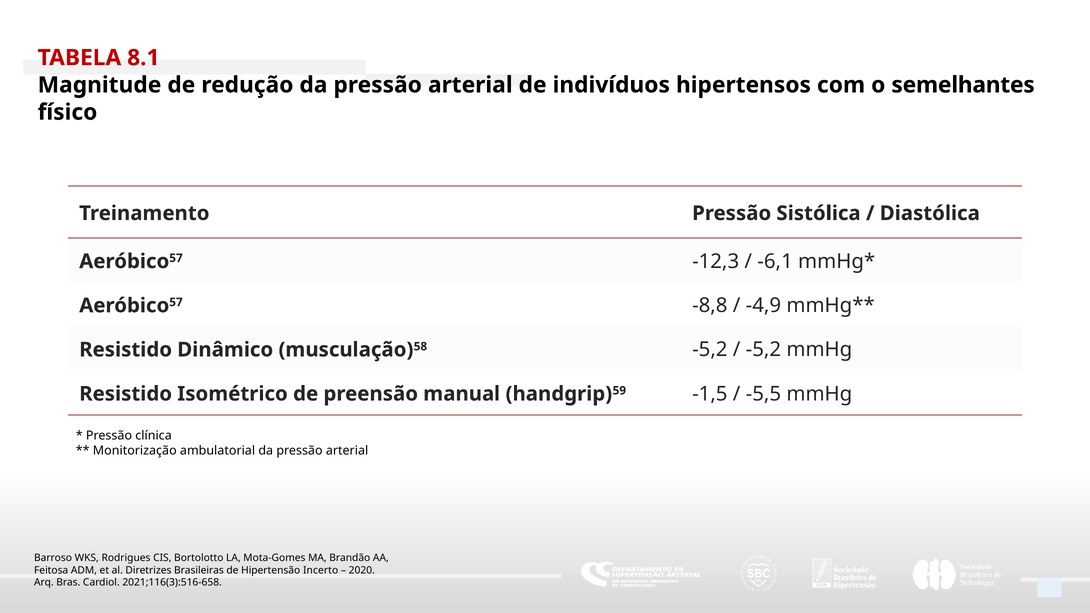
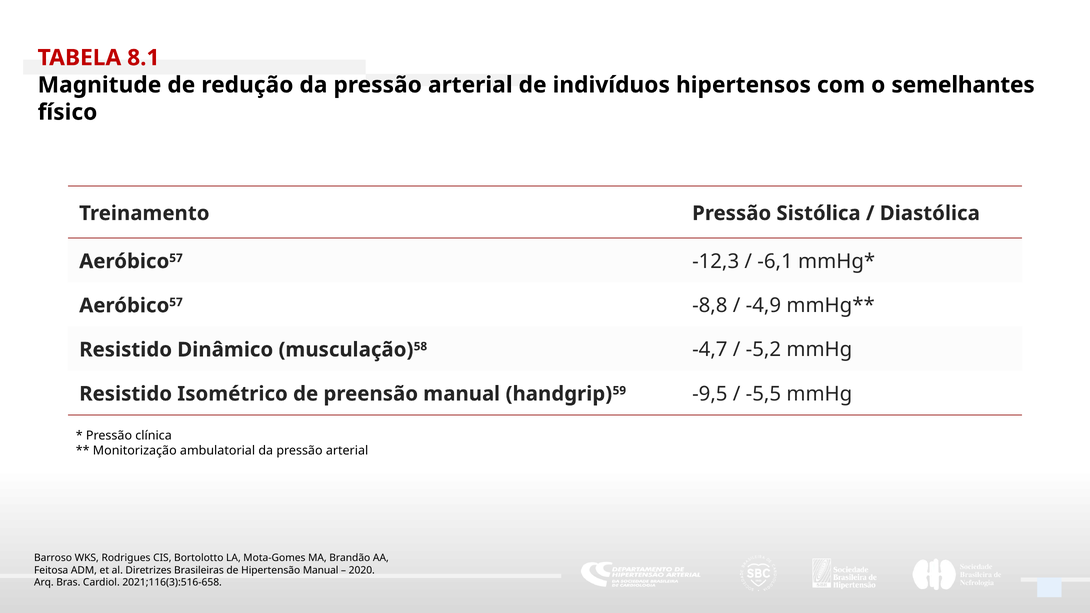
musculação)58 -5,2: -5,2 -> -4,7
-1,5: -1,5 -> -9,5
Hipertensão Incerto: Incerto -> Manual
